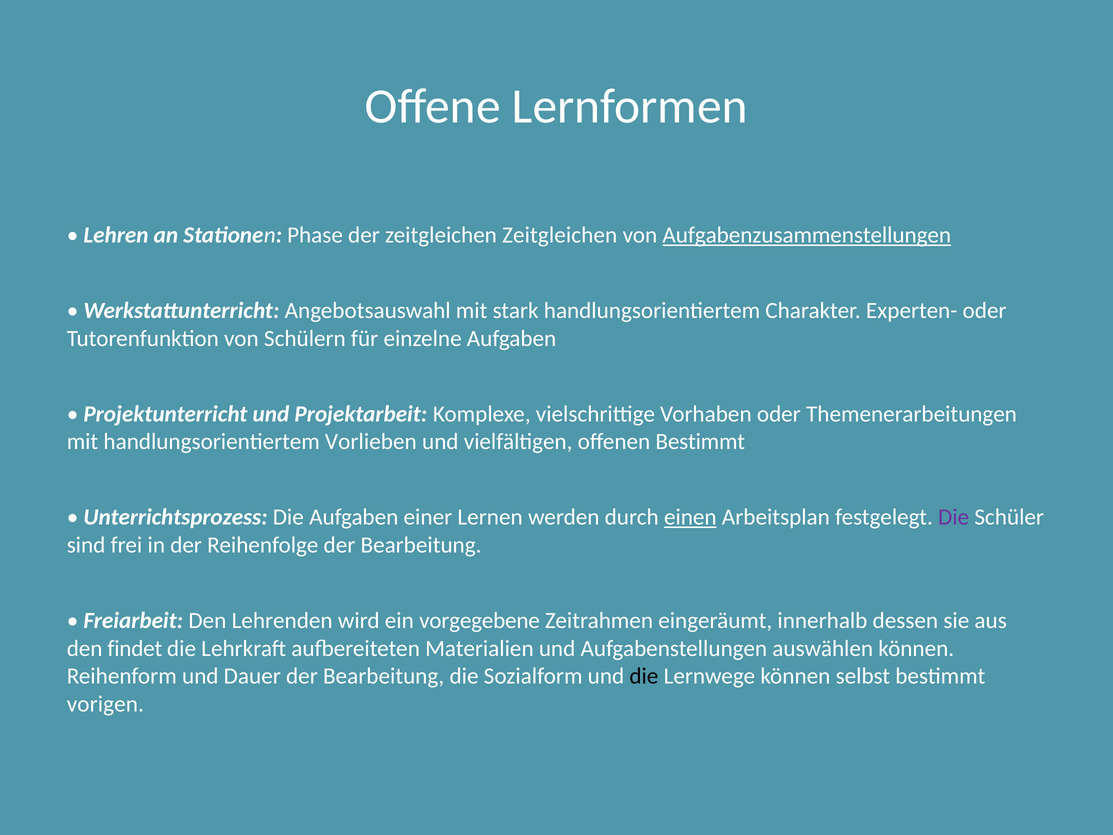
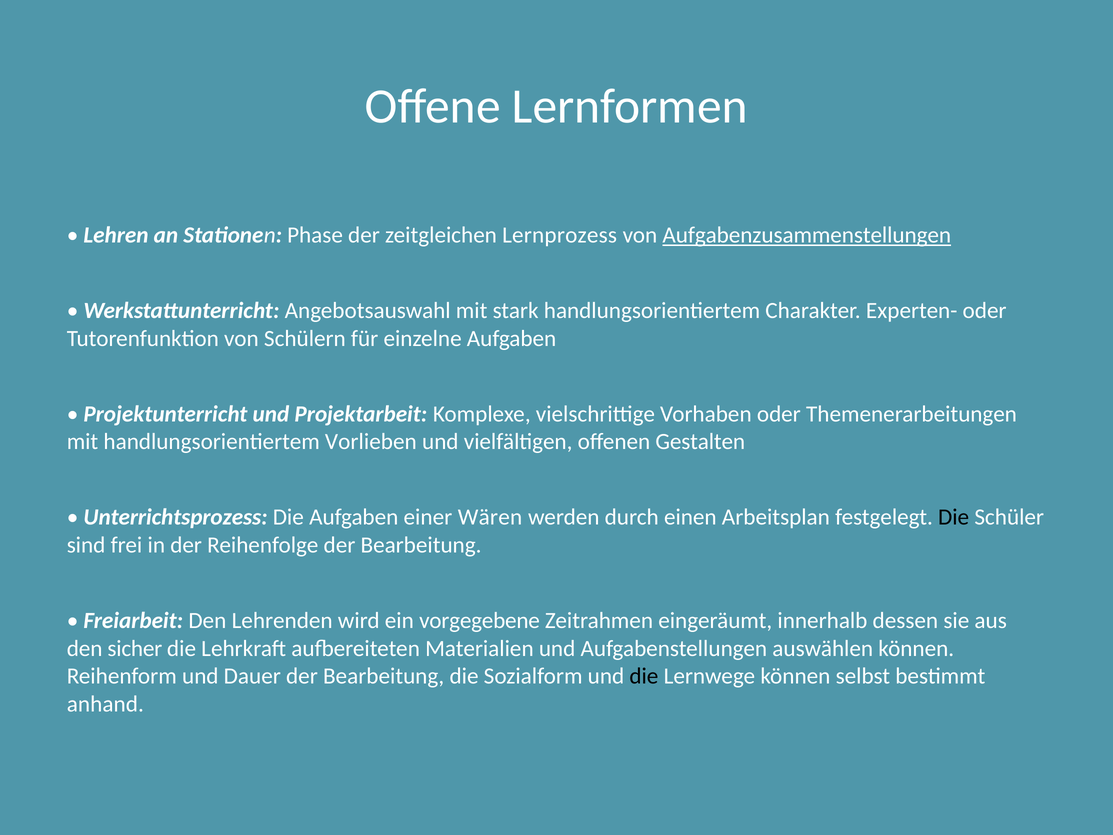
zeitgleichen Zeitgleichen: Zeitgleichen -> Lernprozess
offenen Bestimmt: Bestimmt -> Gestalten
Lernen: Lernen -> Wären
einen underline: present -> none
Die at (954, 517) colour: purple -> black
findet: findet -> sicher
vorigen: vorigen -> anhand
